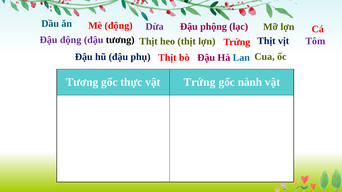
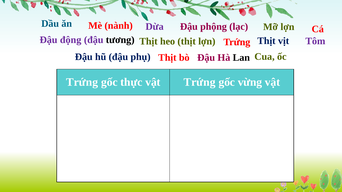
Mè động: động -> nành
Lan colour: blue -> black
Tương at (82, 82): Tương -> Trứng
nành: nành -> vừng
